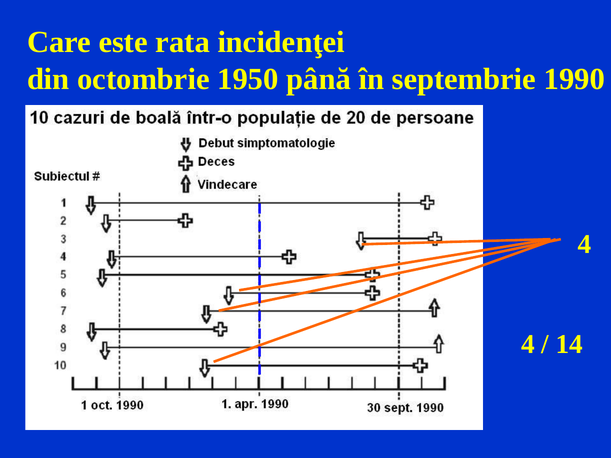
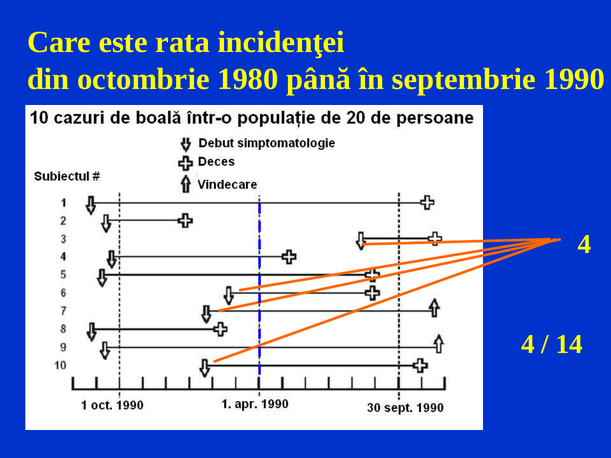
1950: 1950 -> 1980
